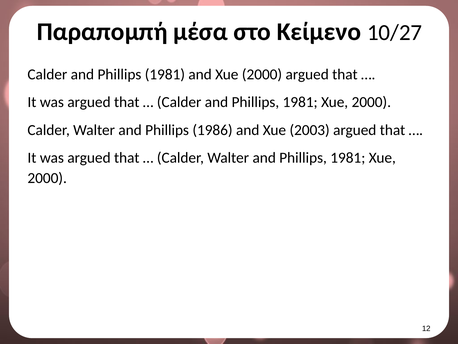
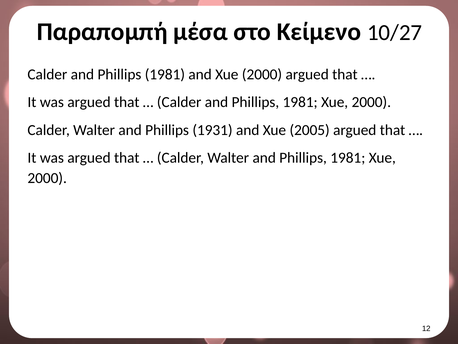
1986: 1986 -> 1931
2003: 2003 -> 2005
